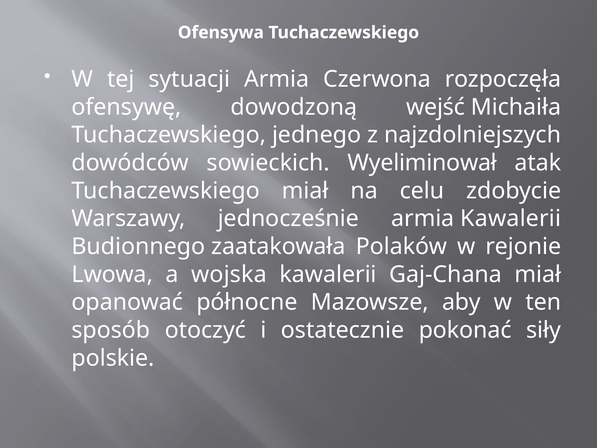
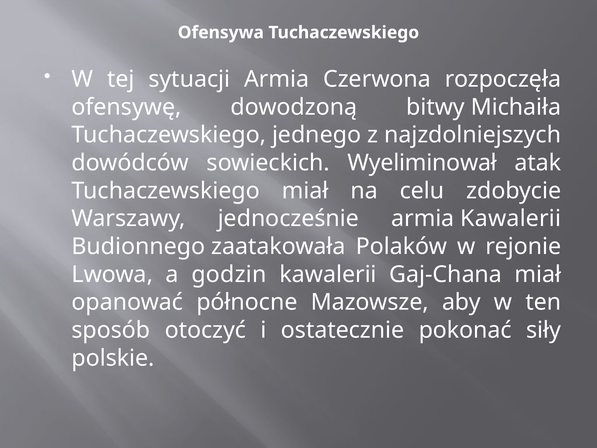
wejść: wejść -> bitwy
wojska: wojska -> godzin
